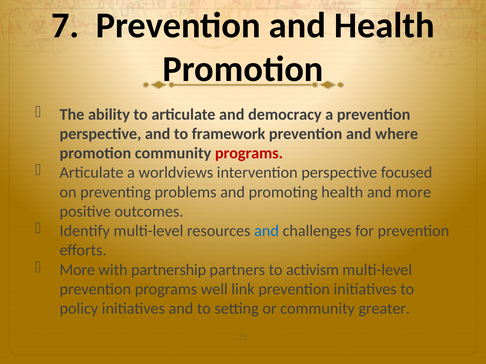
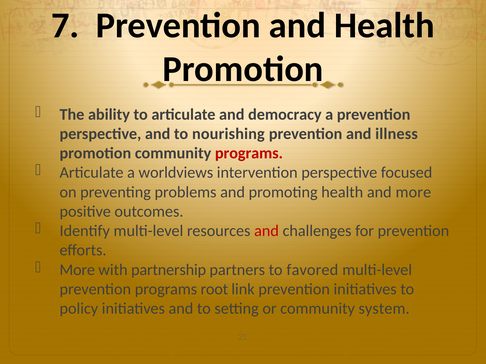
framework: framework -> nourishing
where: where -> illness
and at (267, 231) colour: blue -> red
activism: activism -> favored
well: well -> root
greater: greater -> system
